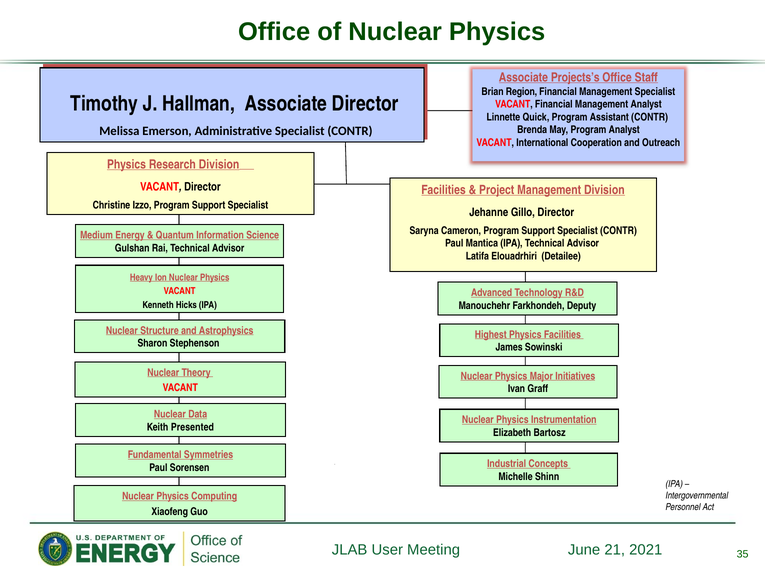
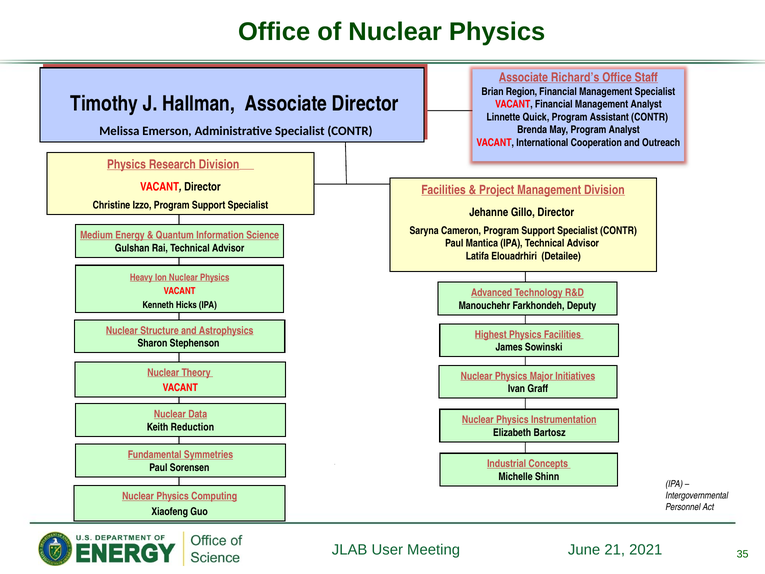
Projects’s: Projects’s -> Richard’s
Presented: Presented -> Reduction
